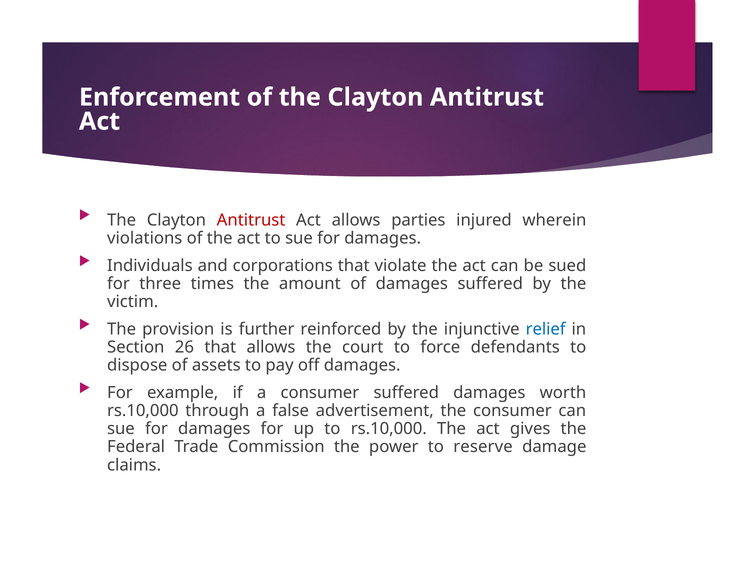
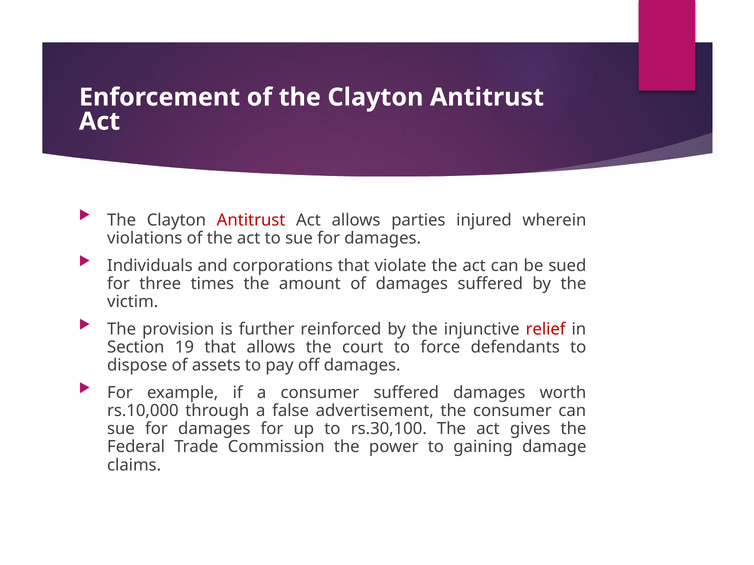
relief colour: blue -> red
26: 26 -> 19
to rs.10,000: rs.10,000 -> rs.30,100
reserve: reserve -> gaining
